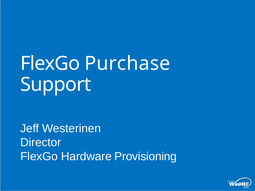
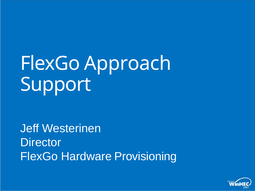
Purchase: Purchase -> Approach
